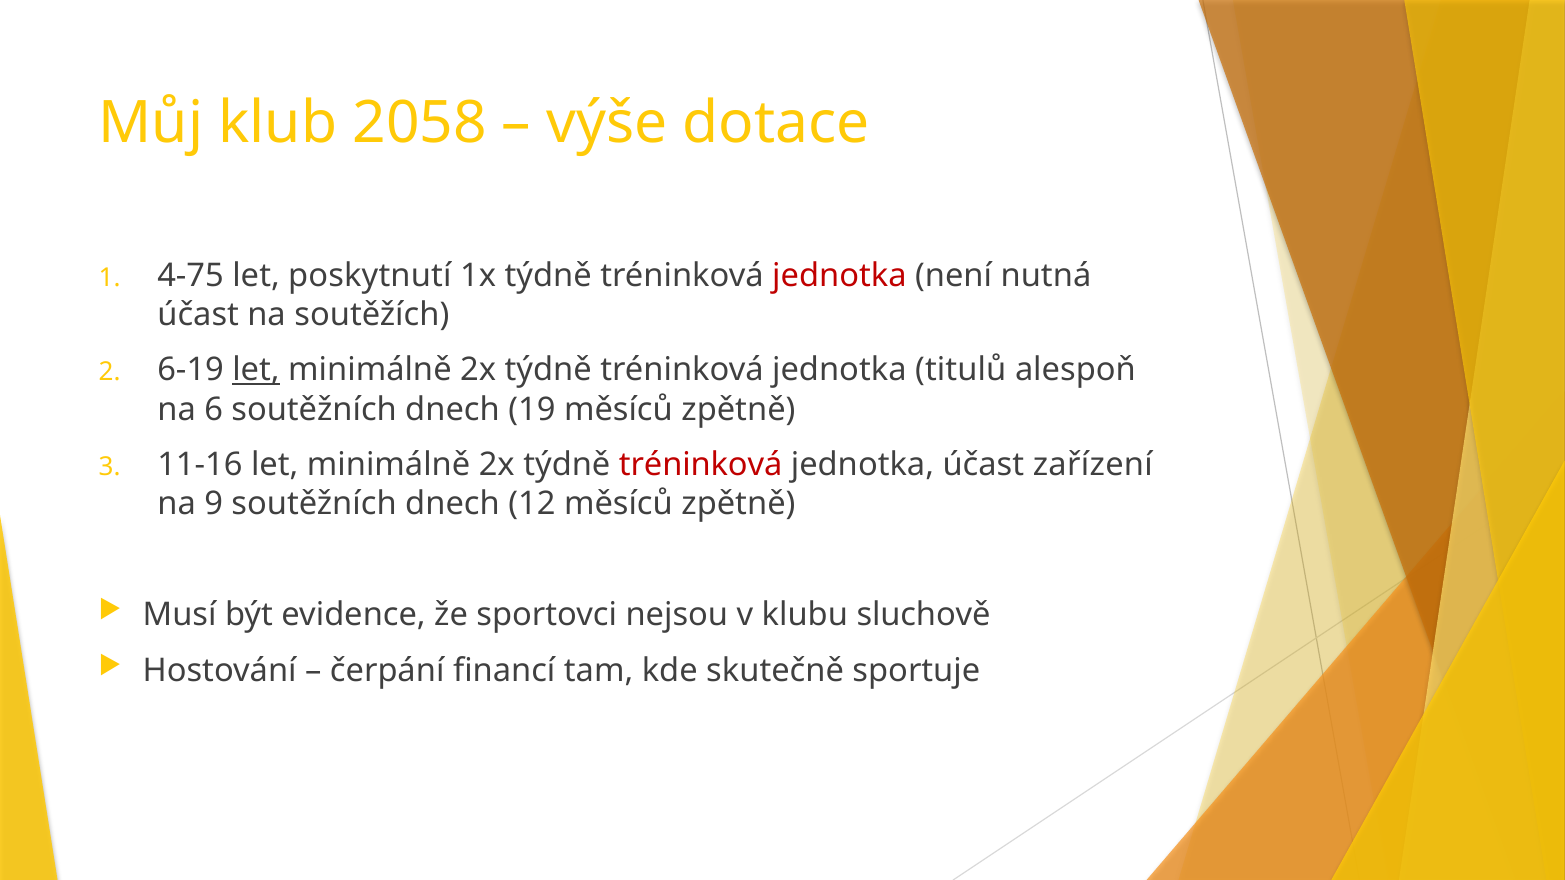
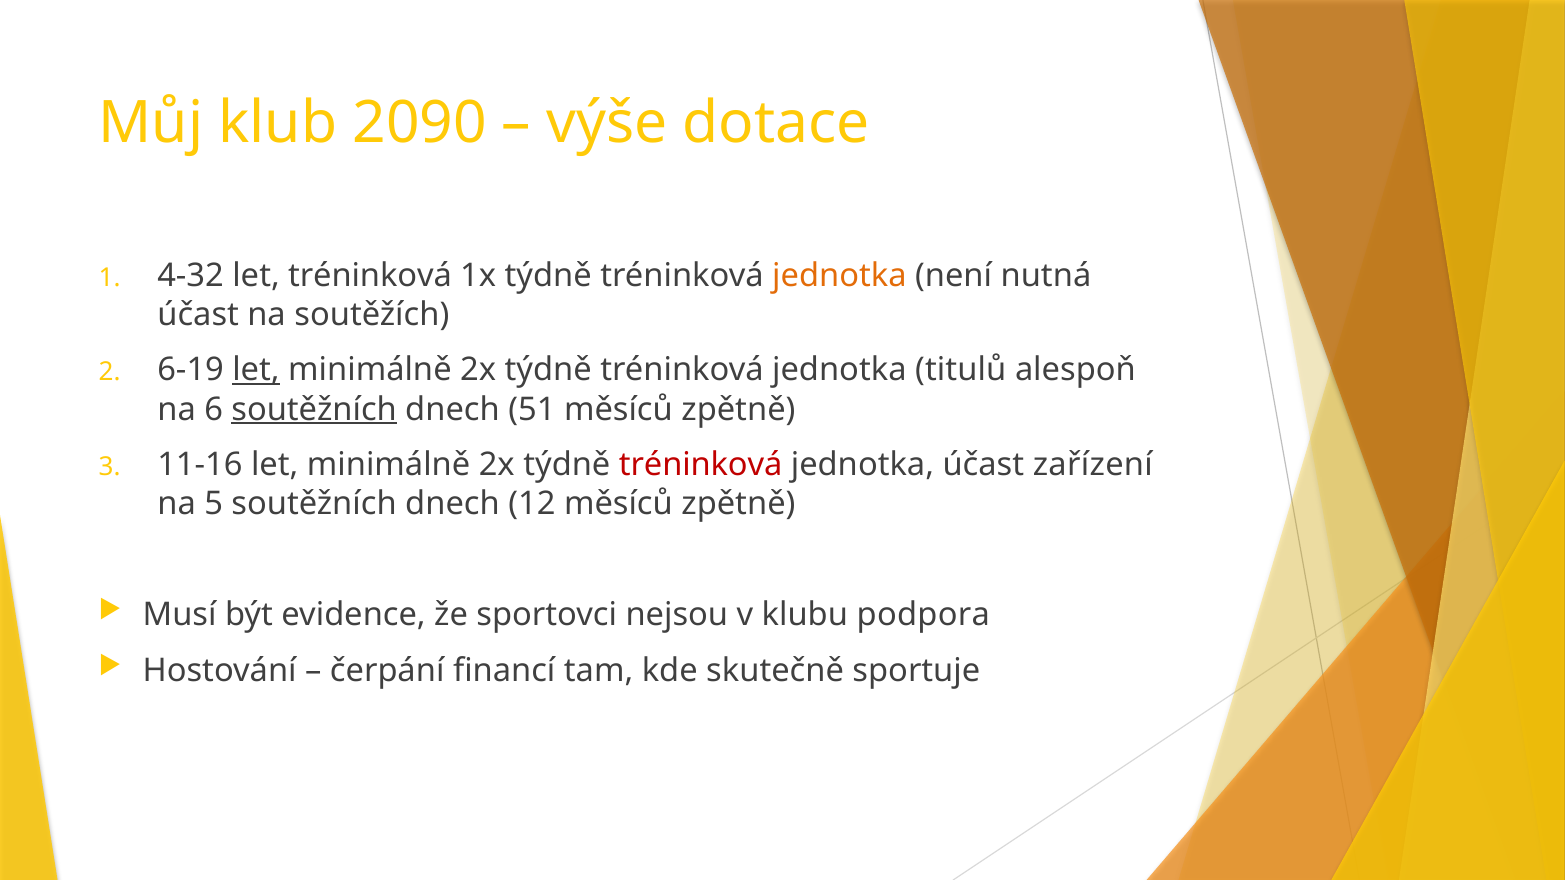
2058: 2058 -> 2090
4-75: 4-75 -> 4-32
let poskytnutí: poskytnutí -> tréninková
jednotka at (839, 276) colour: red -> orange
soutěžních at (314, 409) underline: none -> present
19: 19 -> 51
9: 9 -> 5
sluchově: sluchově -> podpora
